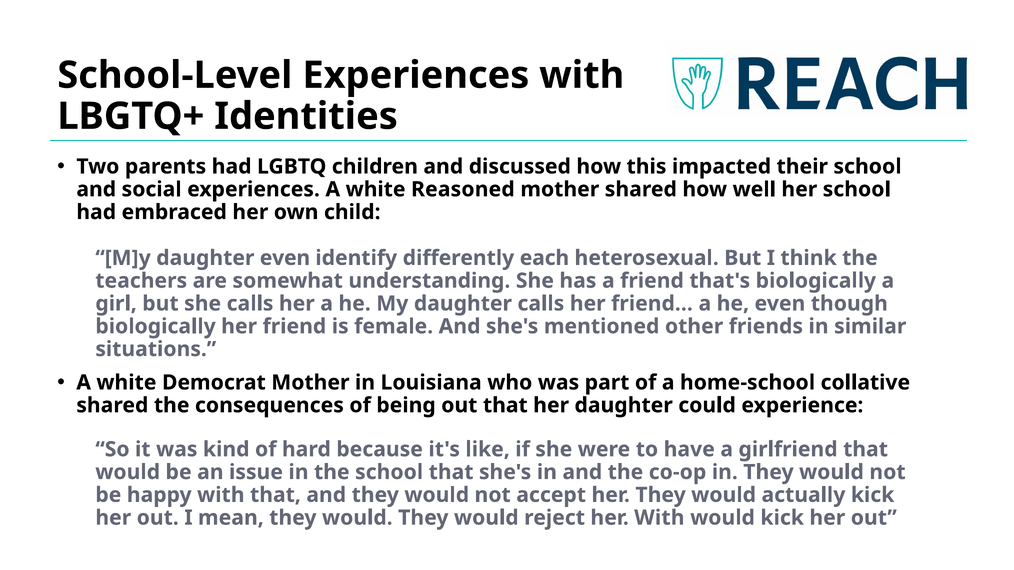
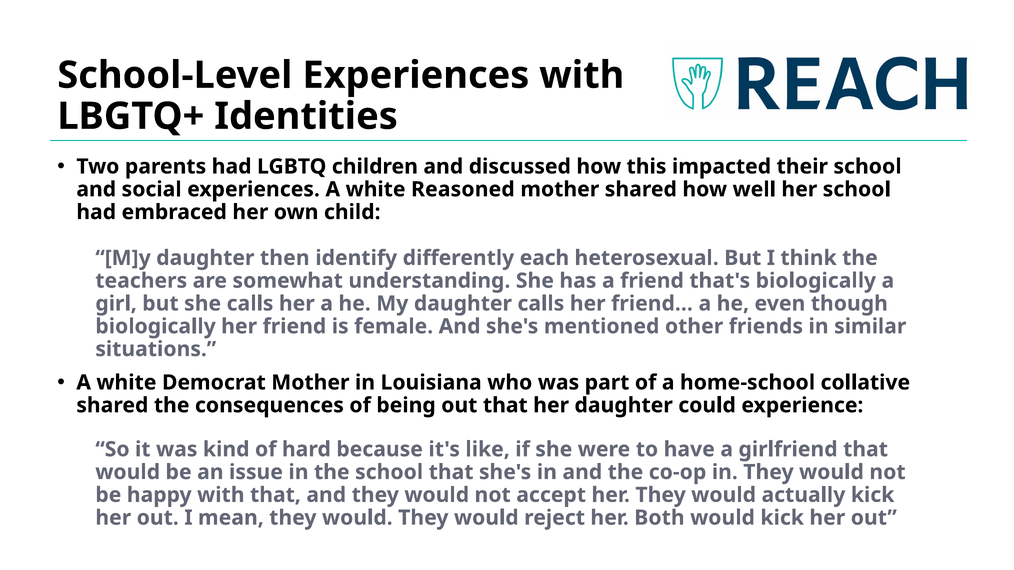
daughter even: even -> then
her With: With -> Both
